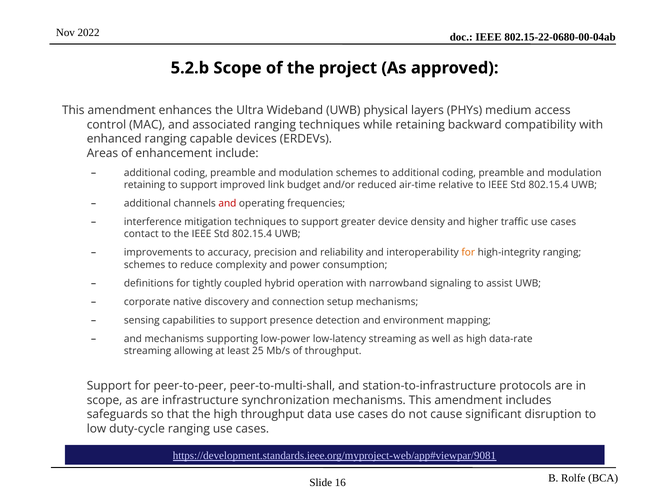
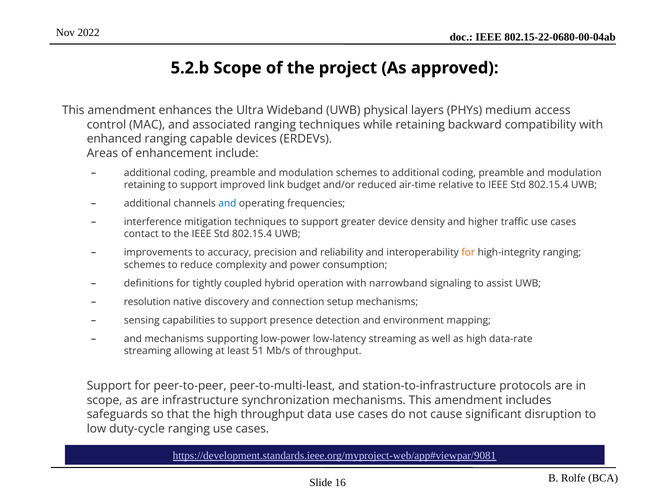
and at (227, 203) colour: red -> blue
corporate: corporate -> resolution
25: 25 -> 51
peer-to-multi-shall: peer-to-multi-shall -> peer-to-multi-least
